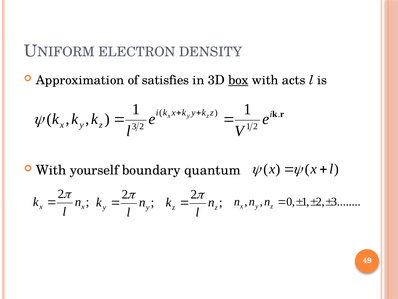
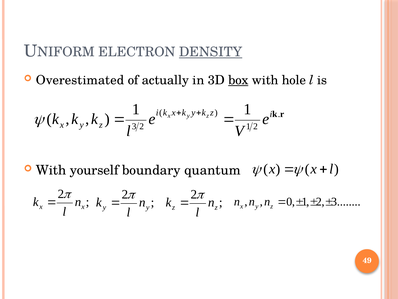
DENSITY underline: none -> present
Approximation: Approximation -> Overestimated
satisfies: satisfies -> actually
acts: acts -> hole
